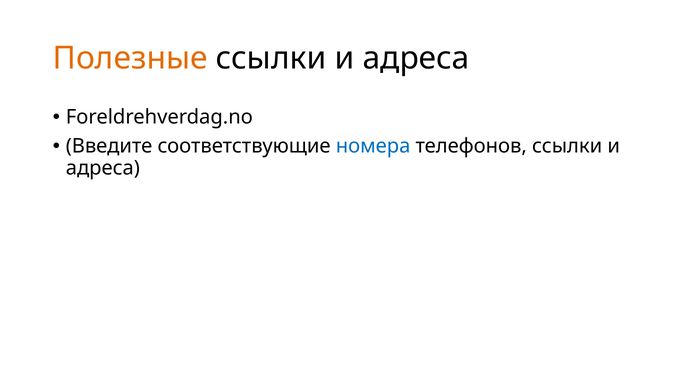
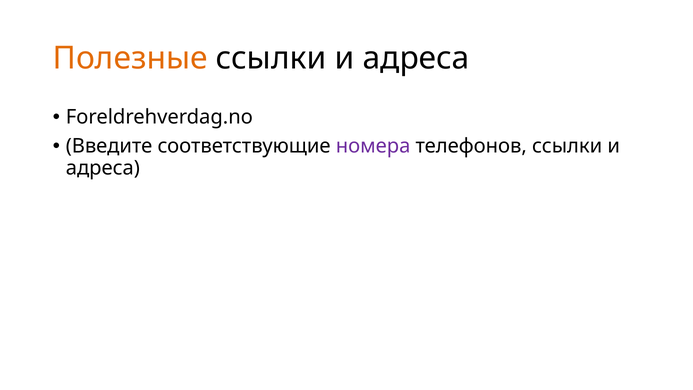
номера colour: blue -> purple
